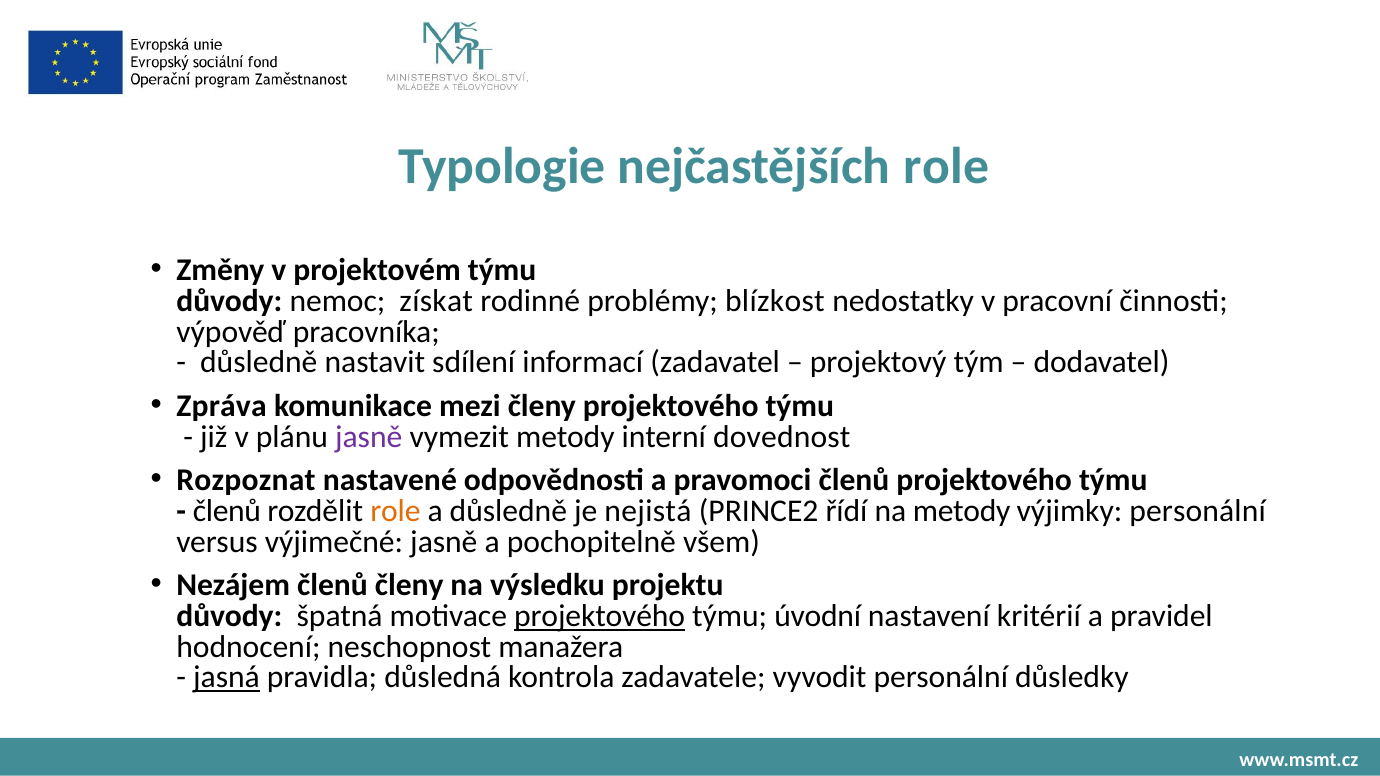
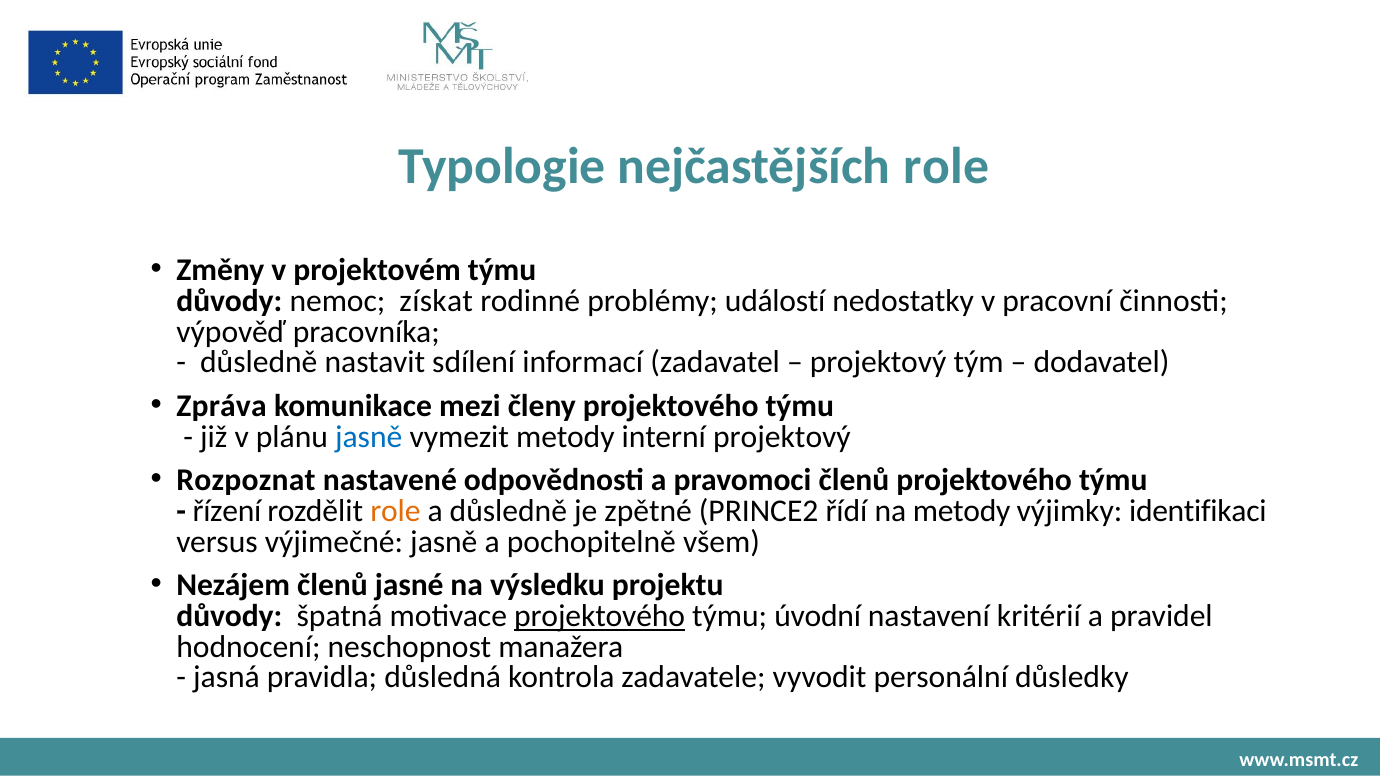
blízkost: blízkost -> událostí
jasně at (369, 437) colour: purple -> blue
interní dovednost: dovednost -> projektový
členů at (227, 511): členů -> řízení
nejistá: nejistá -> zpětné
výjimky personální: personální -> identifikaci
členů členy: členy -> jasné
jasná underline: present -> none
